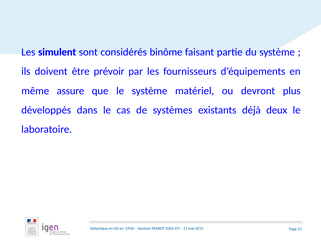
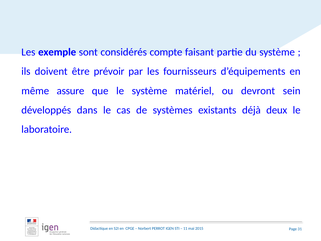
simulent: simulent -> exemple
binôme: binôme -> compte
plus: plus -> sein
